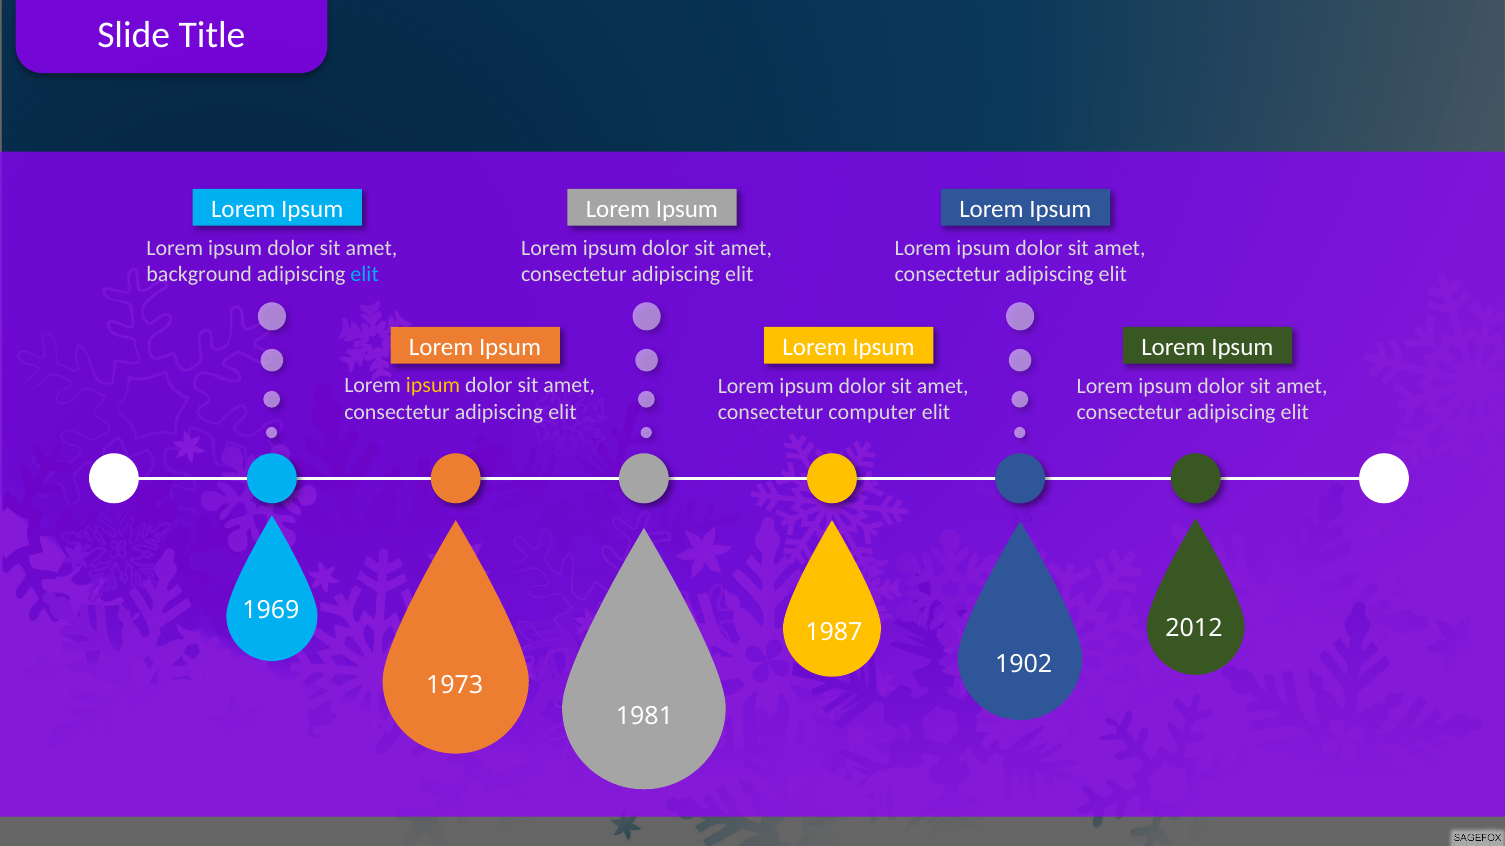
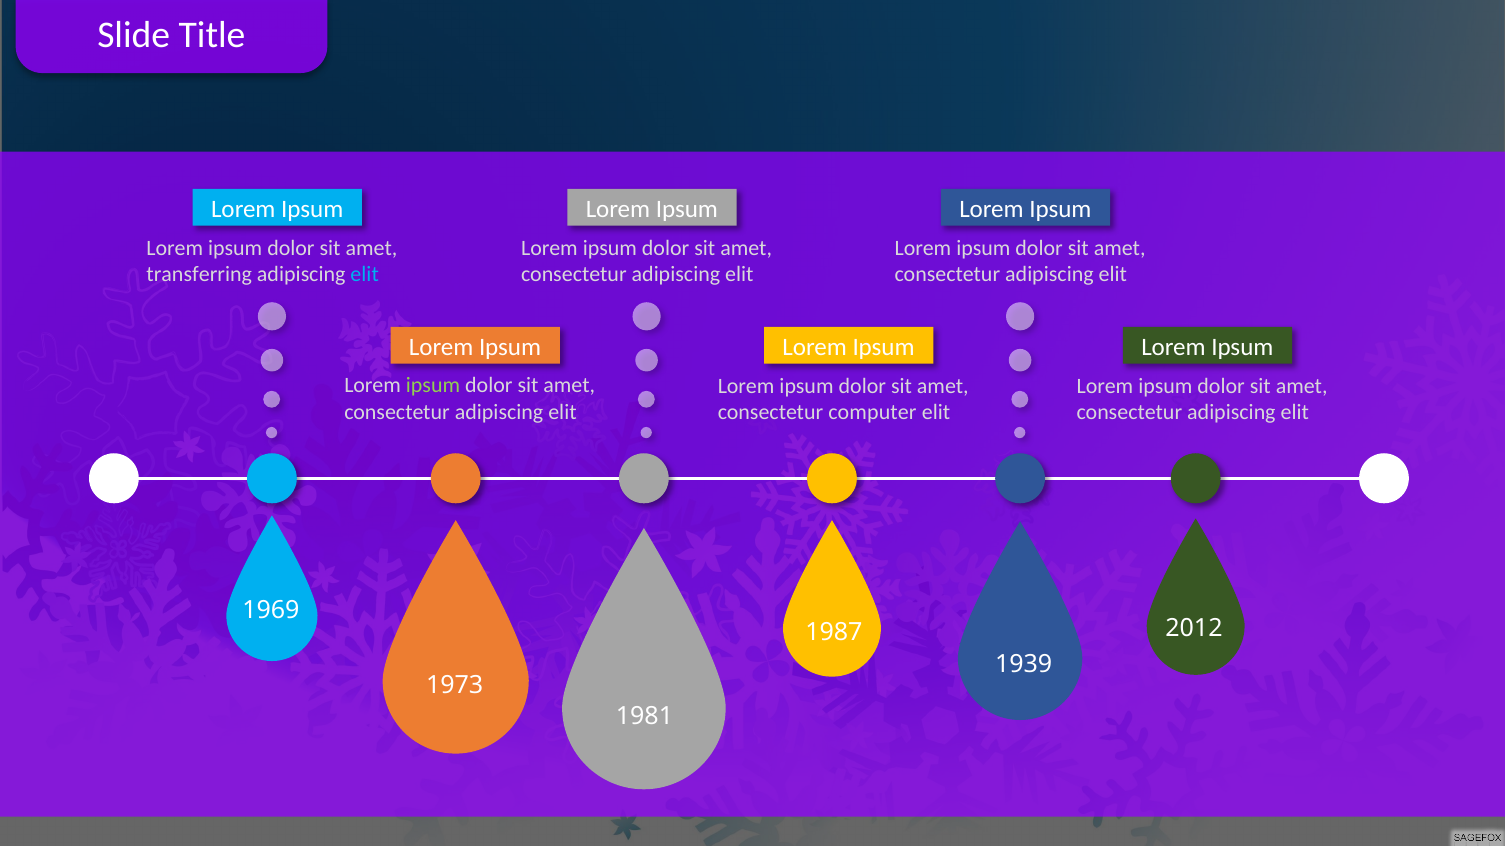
background: background -> transferring
ipsum at (433, 386) colour: yellow -> light green
1902: 1902 -> 1939
